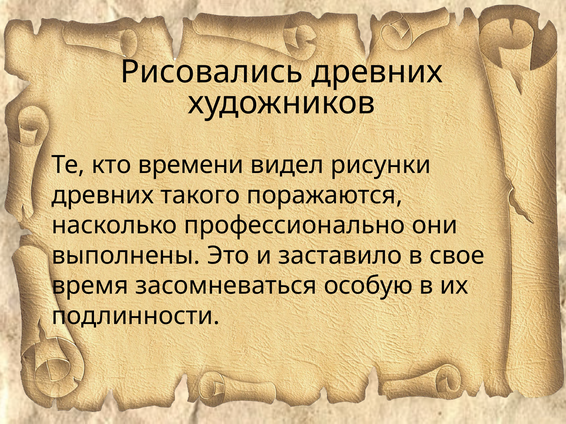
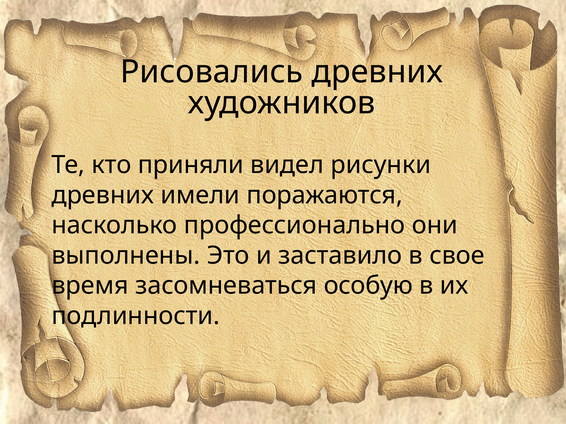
времени: времени -> приняли
такого: такого -> имели
